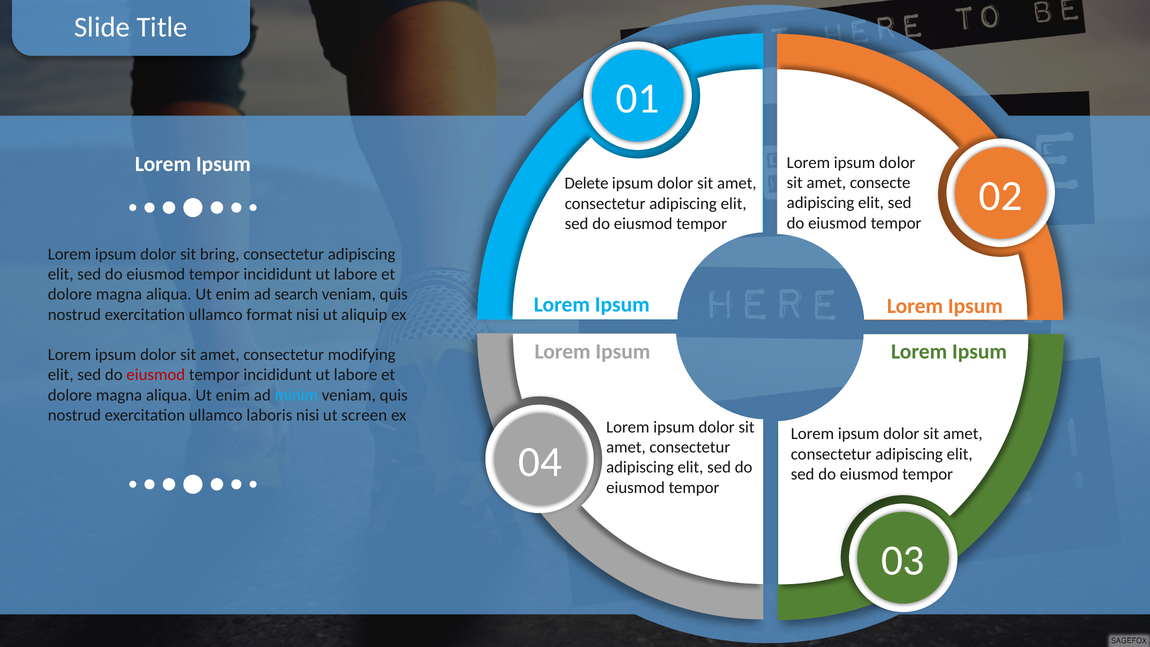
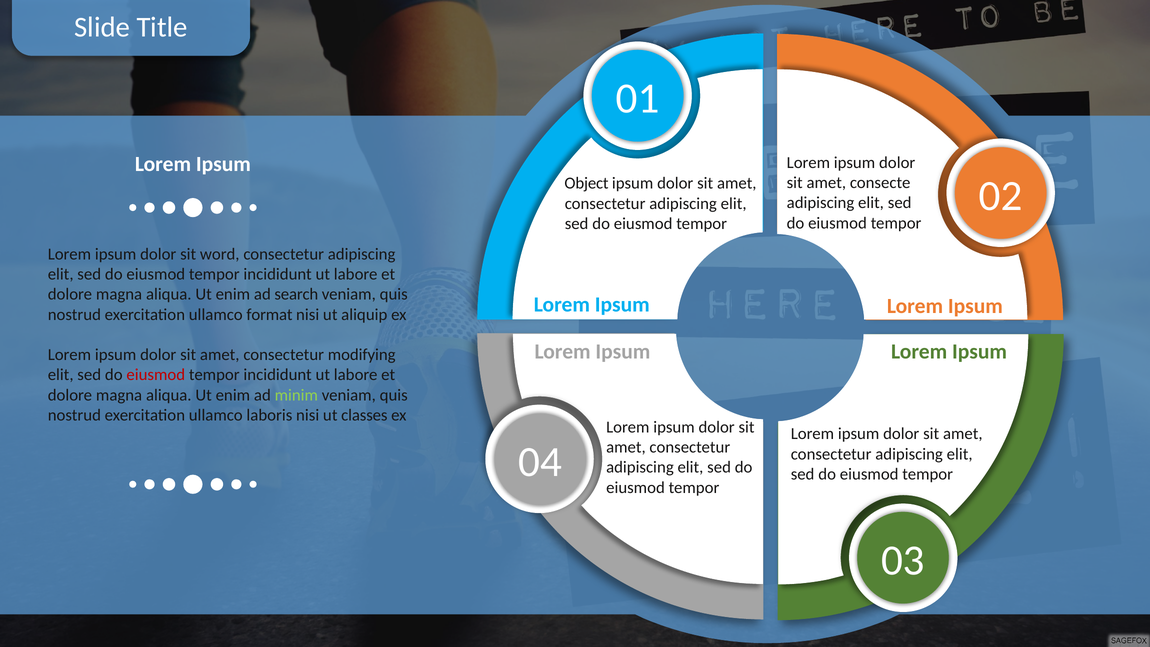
Delete: Delete -> Object
bring: bring -> word
minim colour: light blue -> light green
screen: screen -> classes
